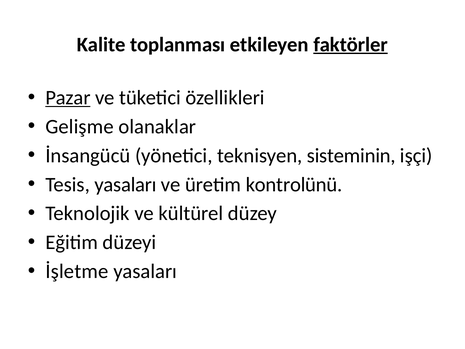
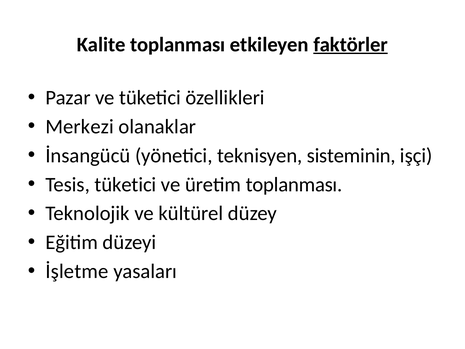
Pazar underline: present -> none
Gelişme: Gelişme -> Merkezi
Tesis yasaları: yasaları -> tüketici
üretim kontrolünü: kontrolünü -> toplanması
